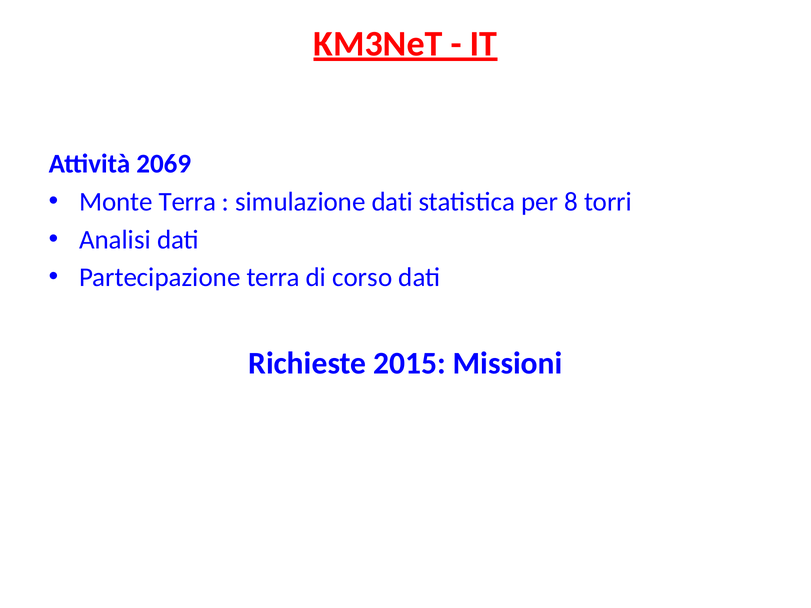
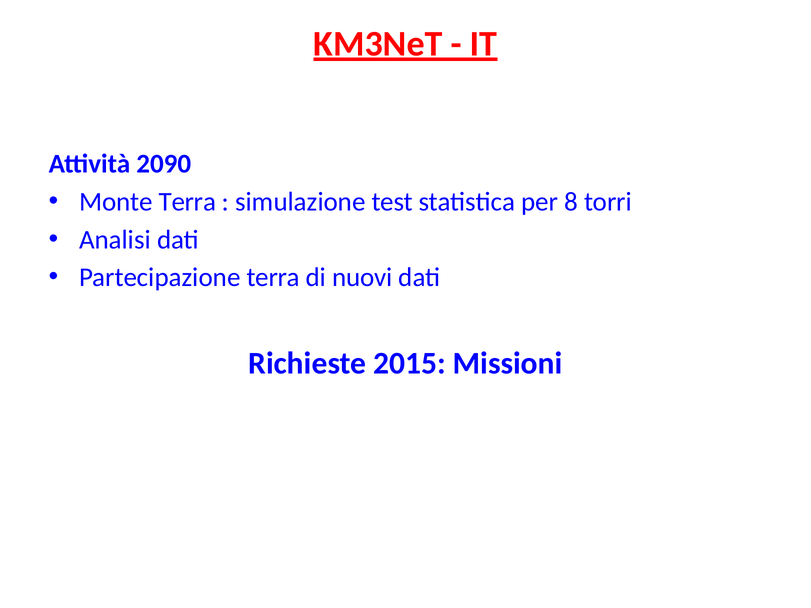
2069: 2069 -> 2090
simulazione dati: dati -> test
corso: corso -> nuovi
